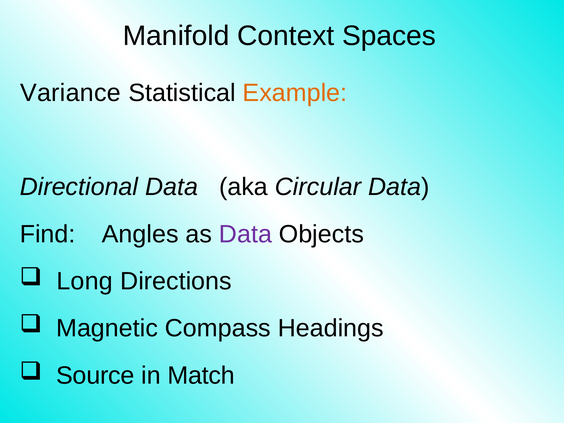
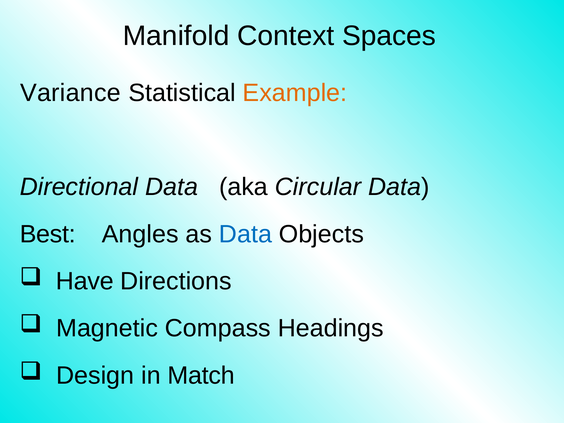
Find: Find -> Best
Data at (245, 234) colour: purple -> blue
Long: Long -> Have
Source: Source -> Design
